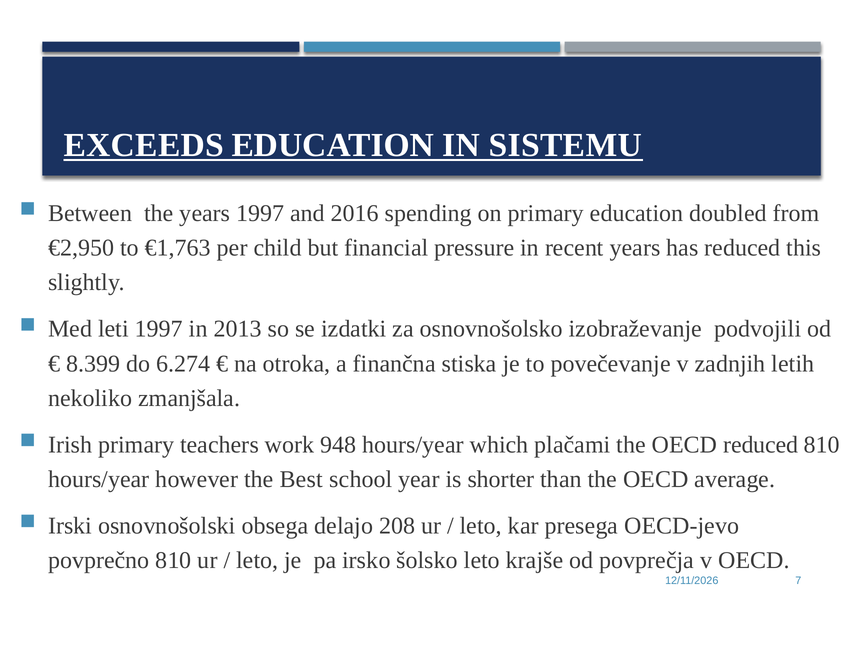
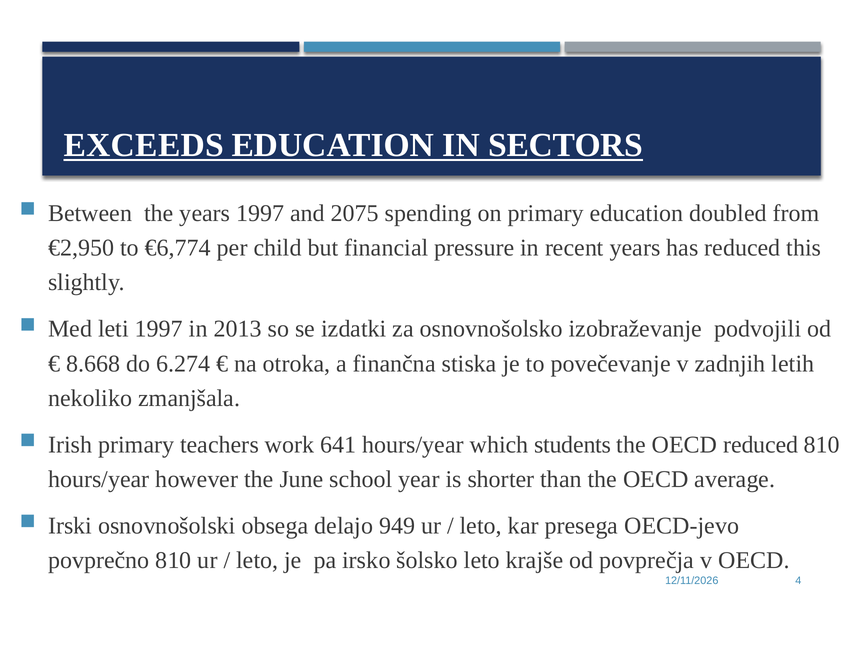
SISTEMU: SISTEMU -> SECTORS
2016: 2016 -> 2075
€1,763: €1,763 -> €6,774
8.399: 8.399 -> 8.668
948: 948 -> 641
plačami: plačami -> students
Best: Best -> June
208: 208 -> 949
7: 7 -> 4
